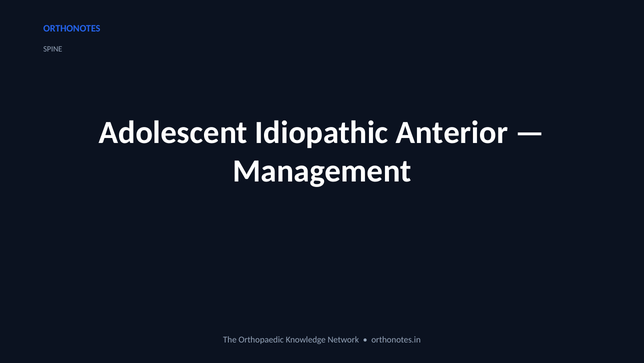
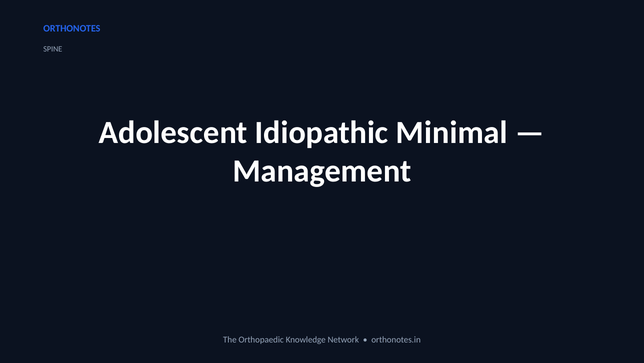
Anterior: Anterior -> Minimal
